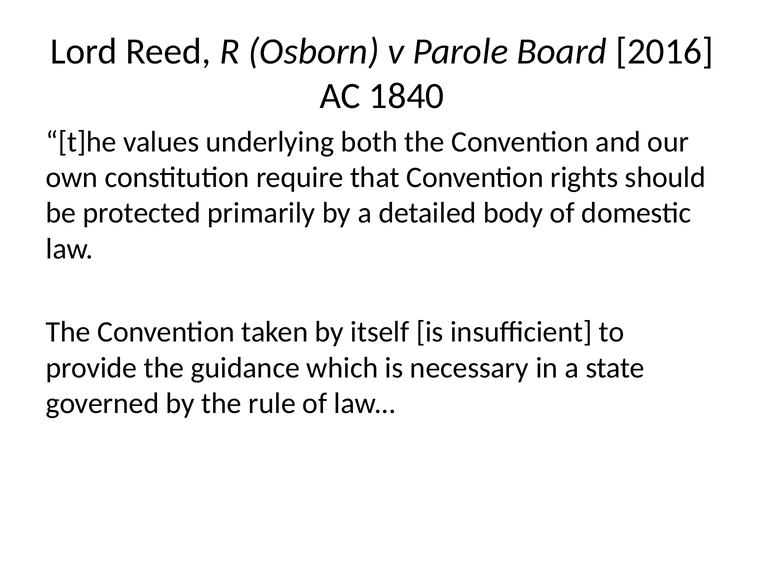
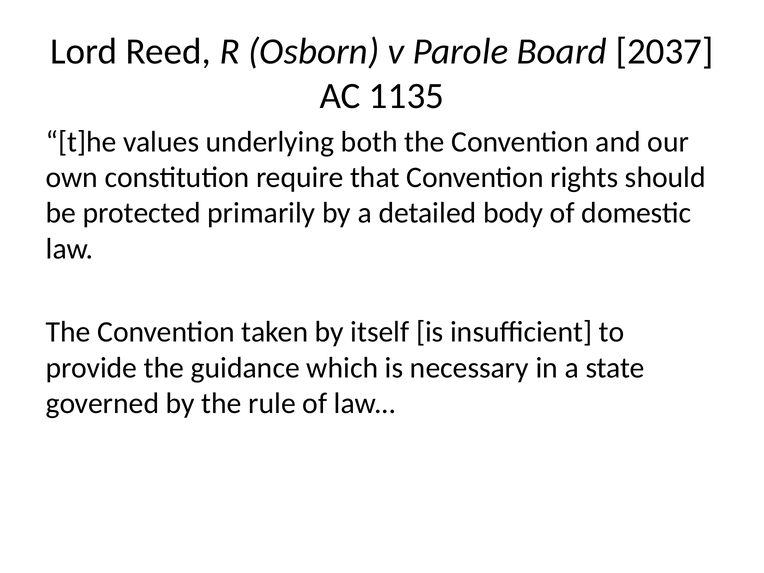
2016: 2016 -> 2037
1840: 1840 -> 1135
